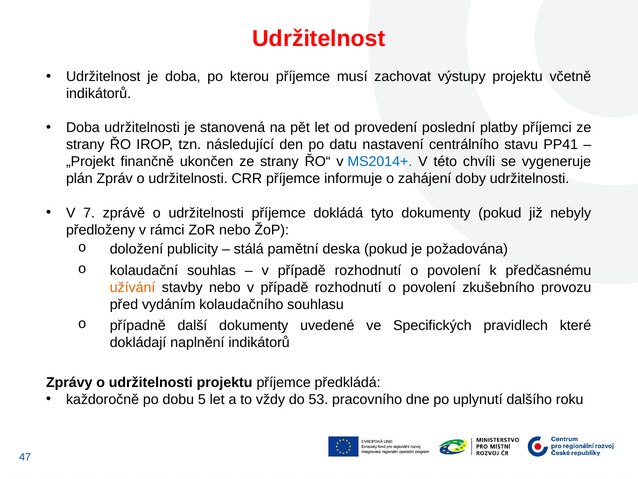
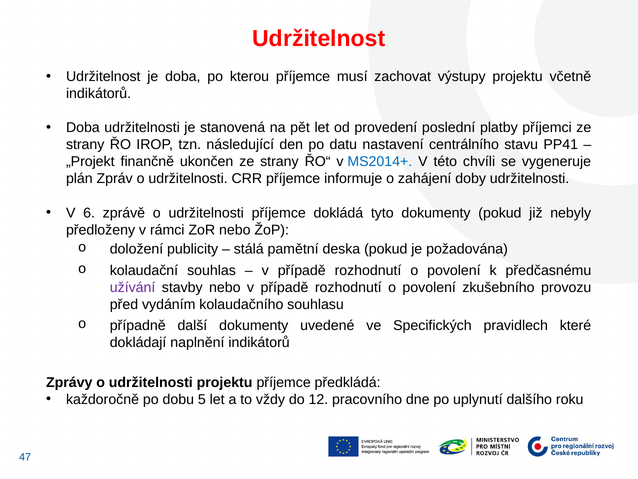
7: 7 -> 6
užívání colour: orange -> purple
53: 53 -> 12
